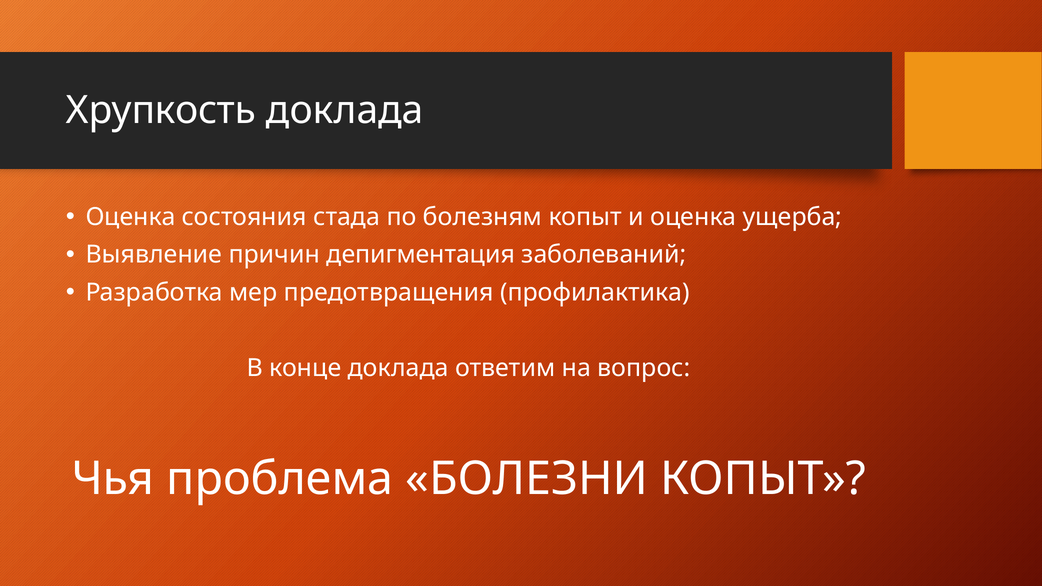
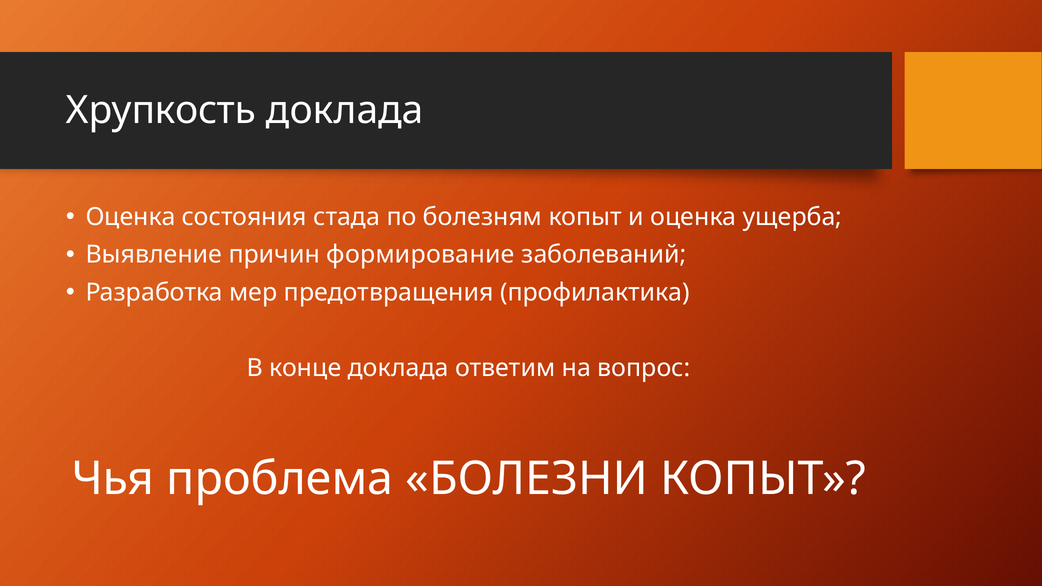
депигментация: депигментация -> формирование
